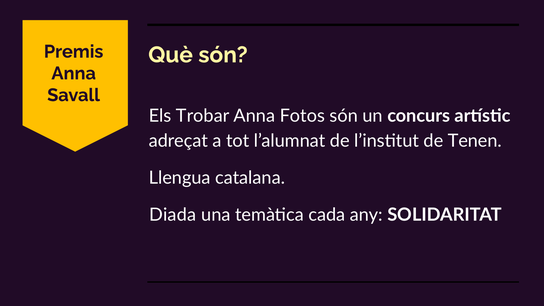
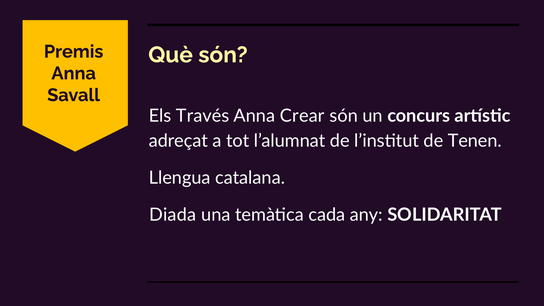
Trobar: Trobar -> Través
Fotos: Fotos -> Crear
